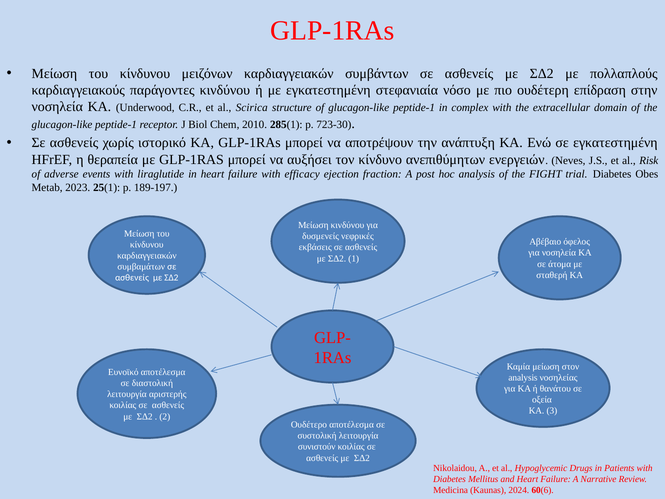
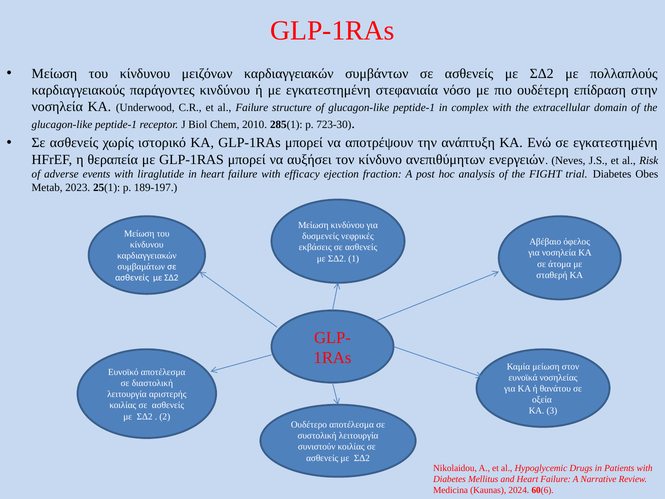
al Scirica: Scirica -> Failure
analysis at (523, 377): analysis -> ευνοϊκά
